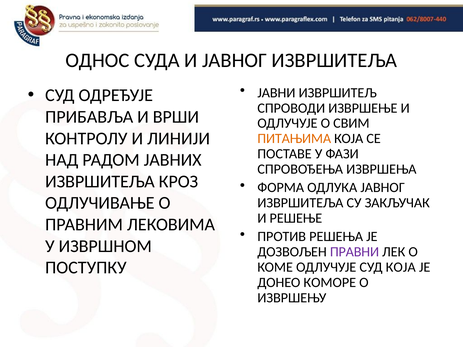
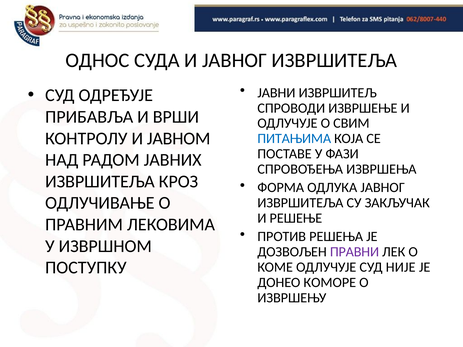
ЛИНИЈИ: ЛИНИЈИ -> ЈАВНОМ
ПИТАЊИМА colour: orange -> blue
СУД КОЈА: КОЈА -> НИЈЕ
